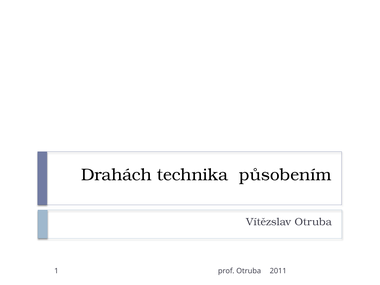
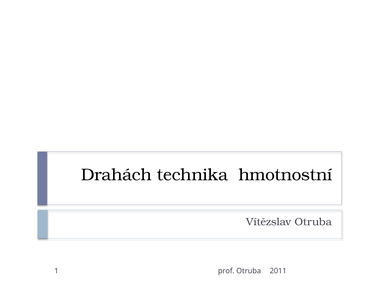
působením: působením -> hmotnostní
